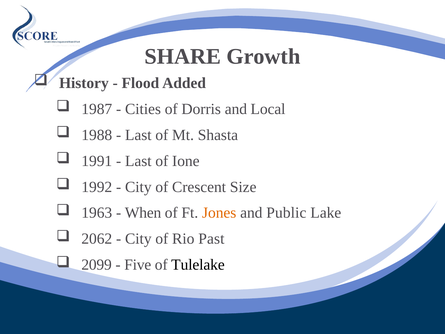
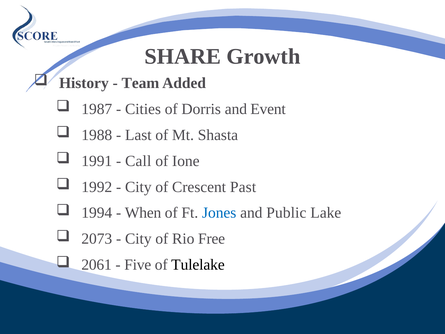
Flood: Flood -> Team
Local: Local -> Event
Last at (138, 161): Last -> Call
Size: Size -> Past
1963: 1963 -> 1994
Jones colour: orange -> blue
2062: 2062 -> 2073
Past: Past -> Free
2099: 2099 -> 2061
